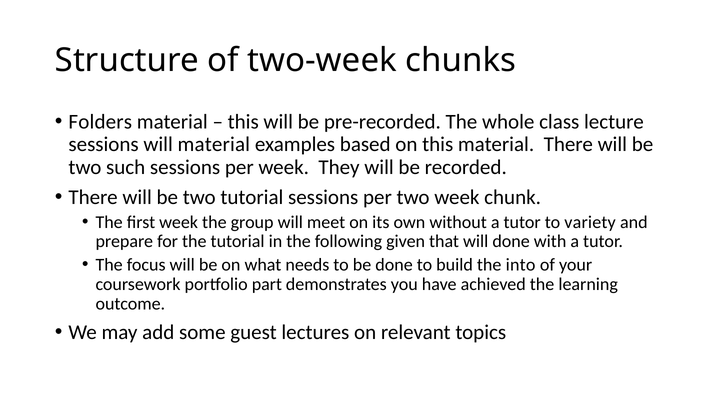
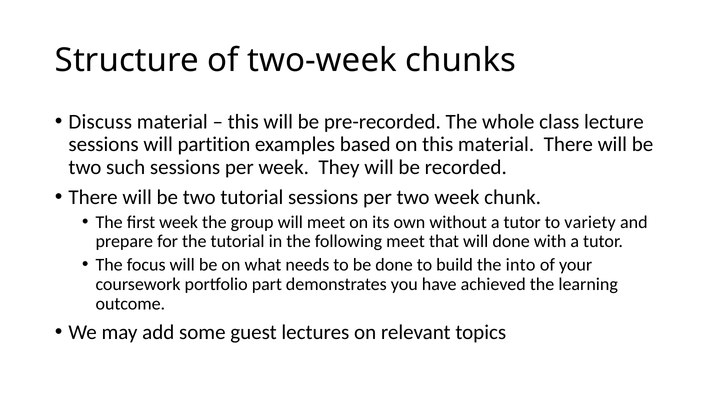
Folders: Folders -> Discuss
will material: material -> partition
following given: given -> meet
